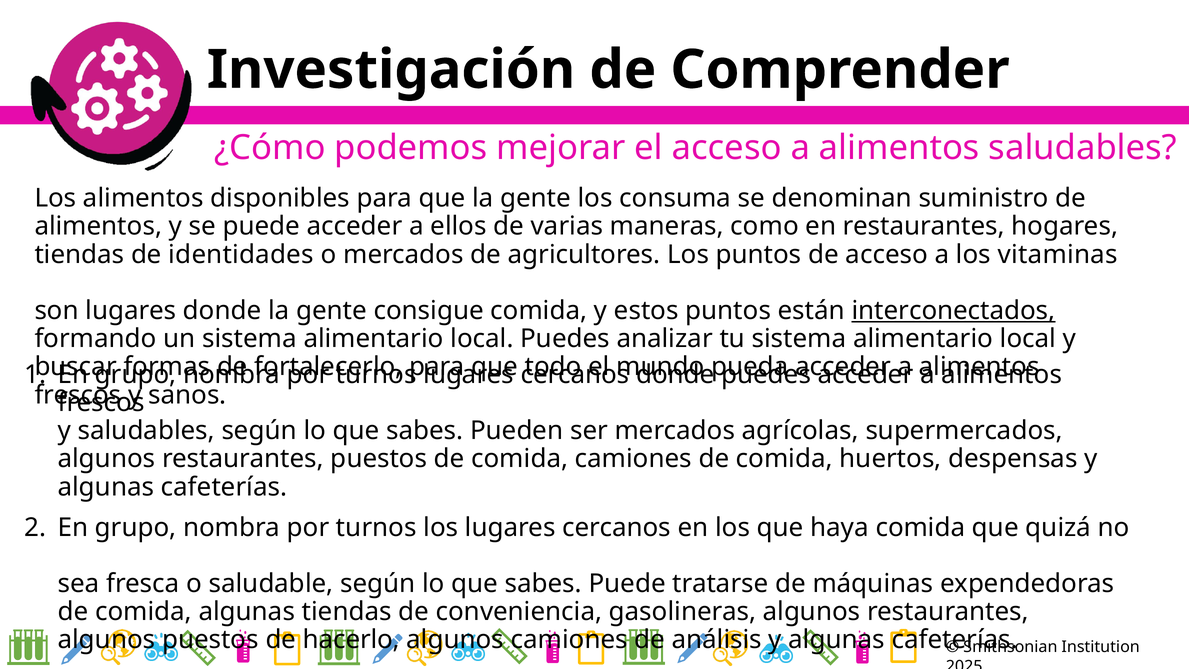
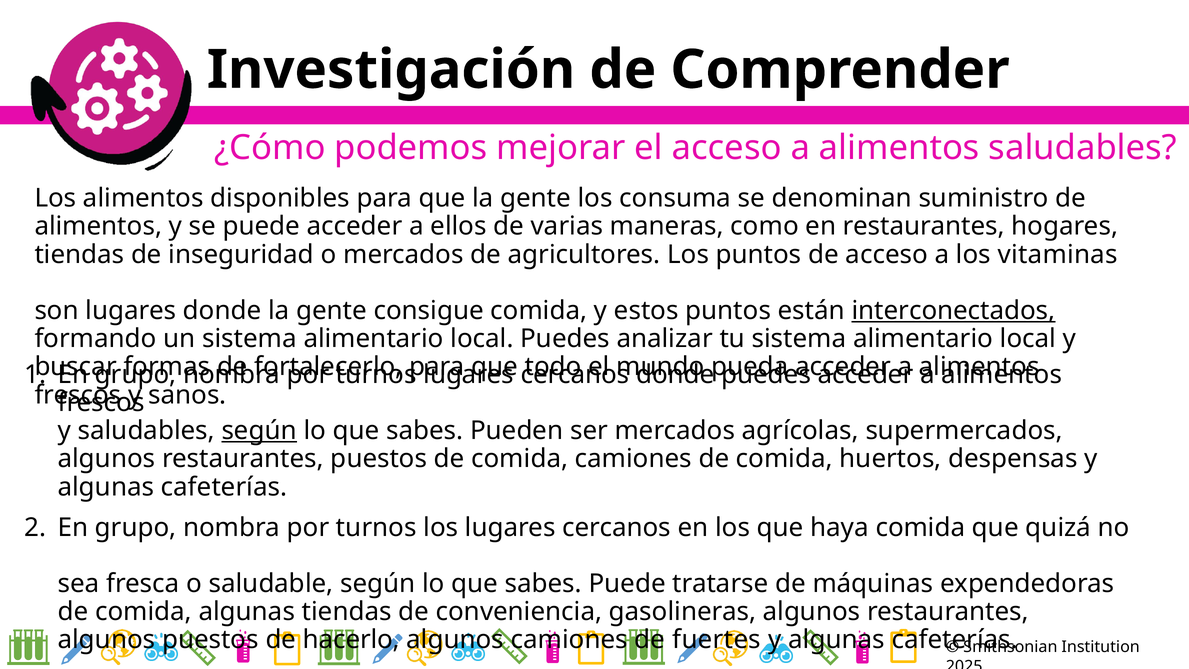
identidades: identidades -> inseguridad
según at (259, 431) underline: none -> present
análisis: análisis -> fuertes
